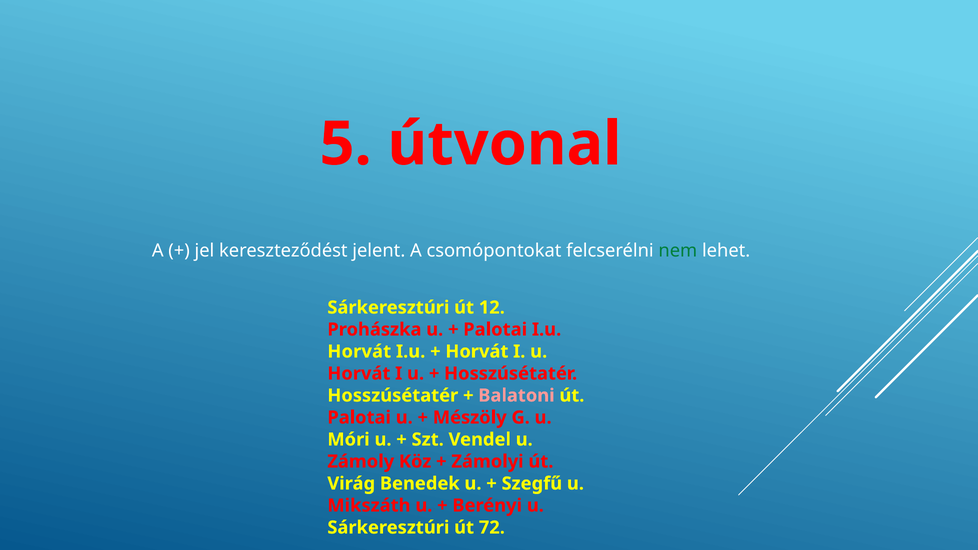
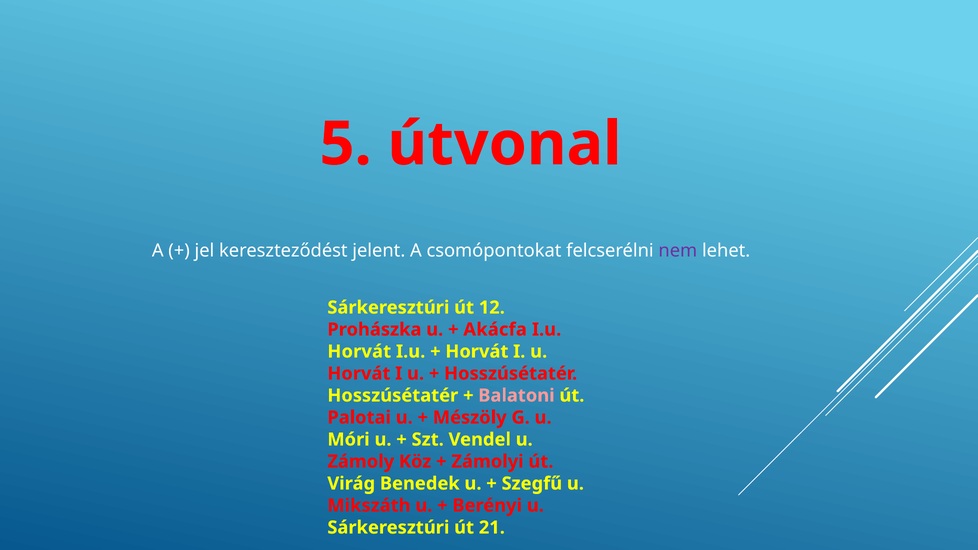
nem colour: green -> purple
Palotai at (495, 330): Palotai -> Akácfa
72: 72 -> 21
